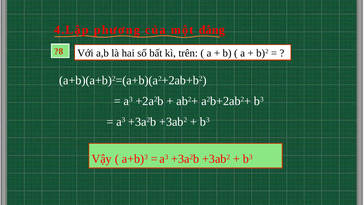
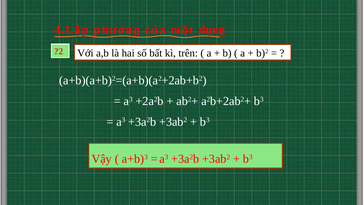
đẳng: đẳng -> dụng
?8: ?8 -> ?2
